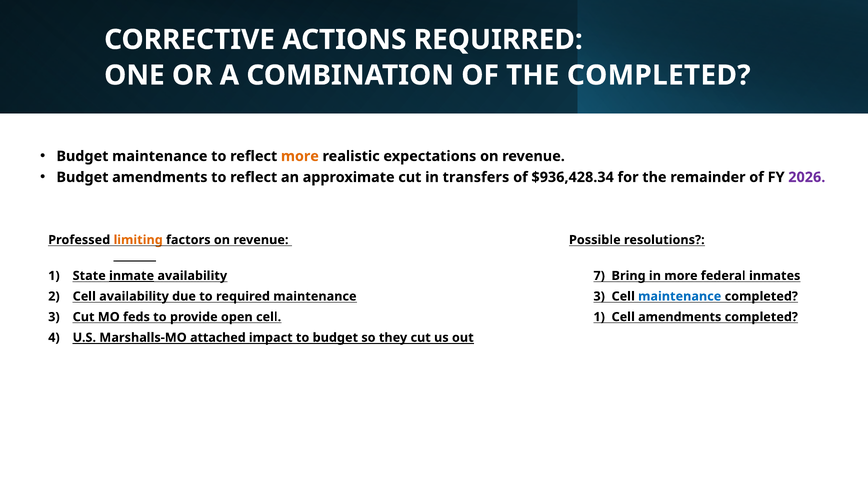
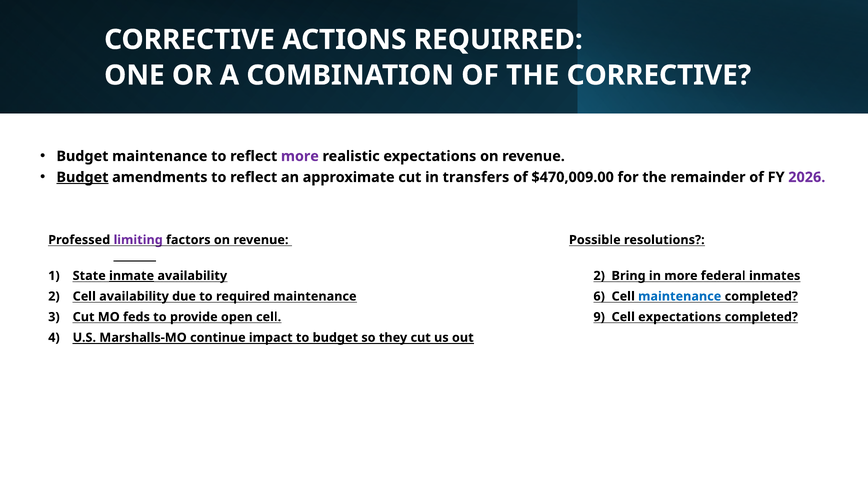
THE COMPLETED: COMPLETED -> CORRECTIVE
more at (300, 156) colour: orange -> purple
Budget at (82, 177) underline: none -> present
$936,428.34: $936,428.34 -> $470,009.00
limiting colour: orange -> purple
availability 7: 7 -> 2
maintenance 3: 3 -> 6
cell 1: 1 -> 9
Cell amendments: amendments -> expectations
attached: attached -> continue
